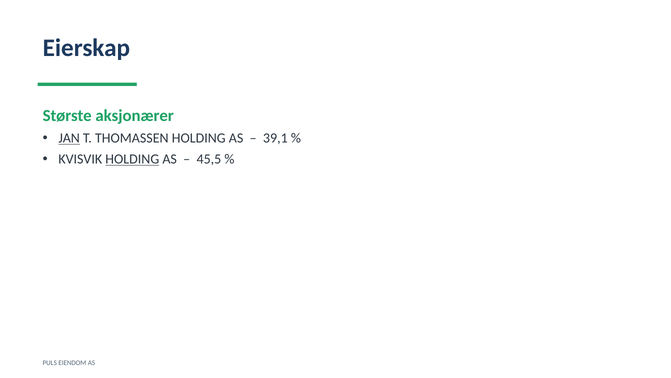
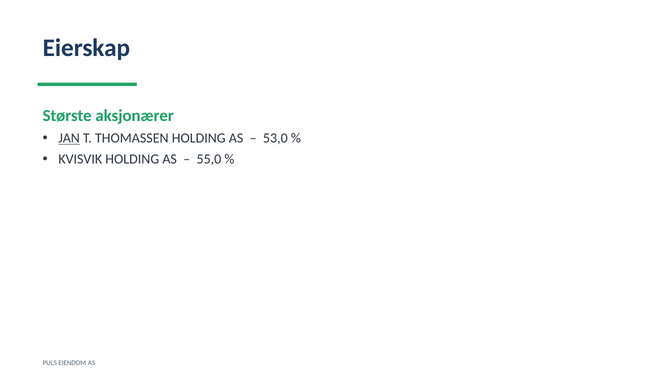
39,1: 39,1 -> 53,0
HOLDING at (132, 159) underline: present -> none
45,5: 45,5 -> 55,0
